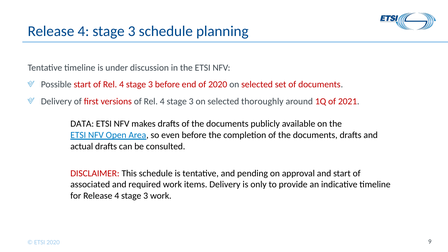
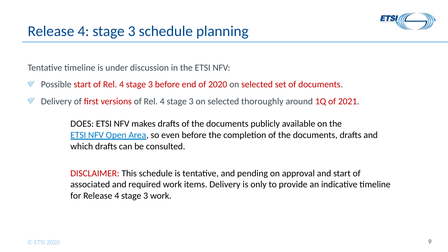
DATA: DATA -> DOES
actual: actual -> which
